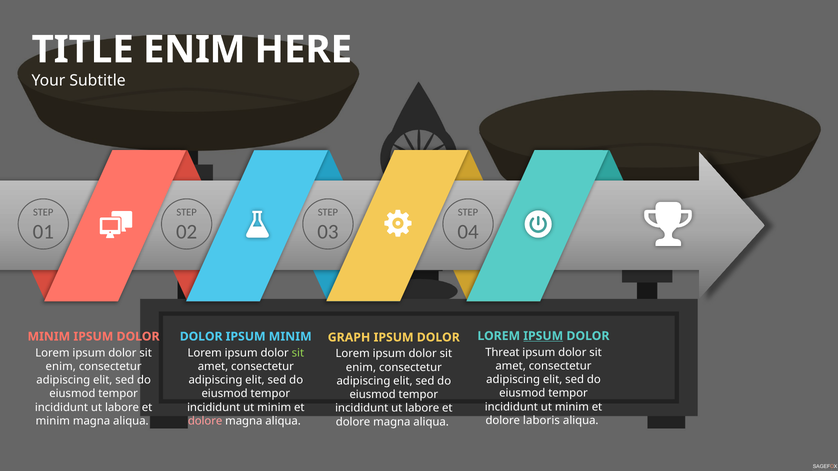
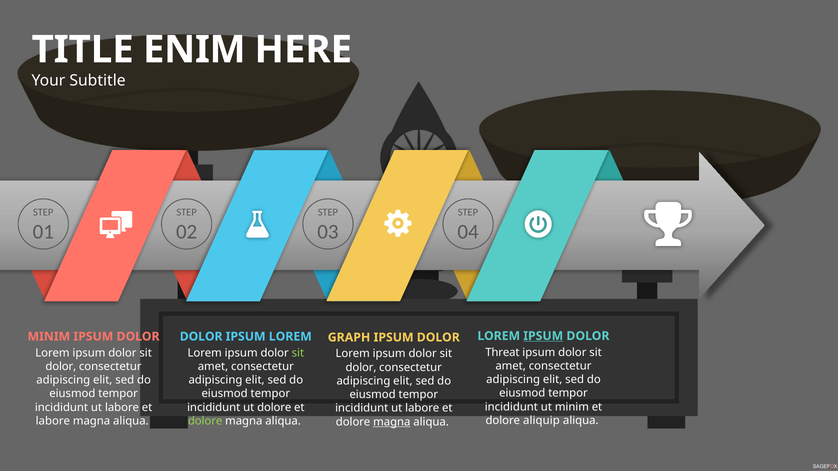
IPSUM MINIM: MINIM -> LOREM
enim at (61, 367): enim -> dolor
enim at (361, 368): enim -> dolor
minim at (274, 408): minim -> dolore
laboris: laboris -> aliquip
minim at (53, 421): minim -> labore
dolore at (205, 421) colour: pink -> light green
magna at (392, 422) underline: none -> present
